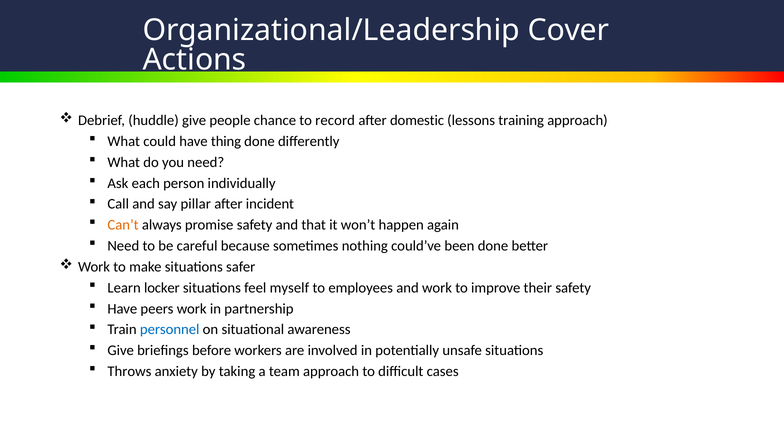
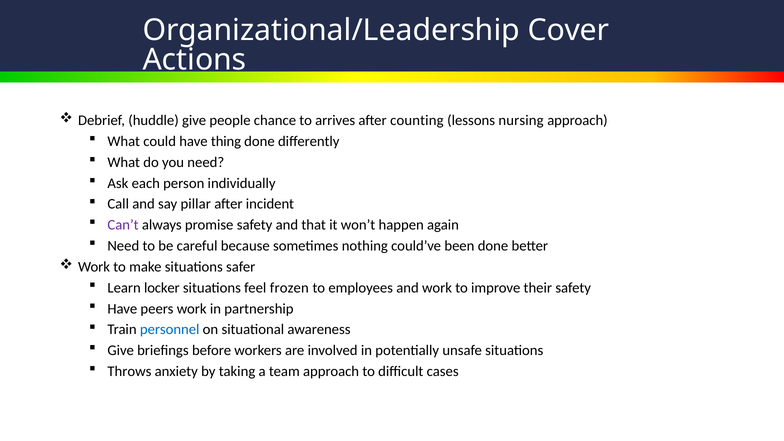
record: record -> arrives
domestic: domestic -> counting
training: training -> nursing
Can’t colour: orange -> purple
myself: myself -> frozen
